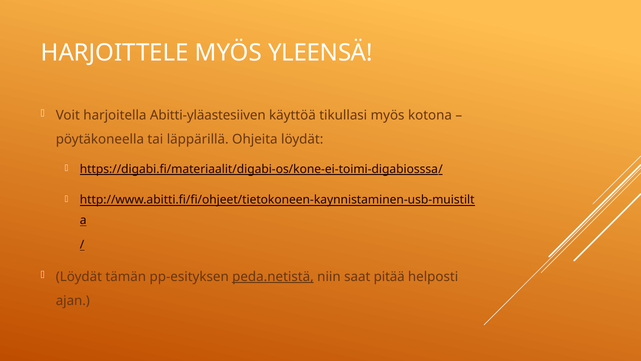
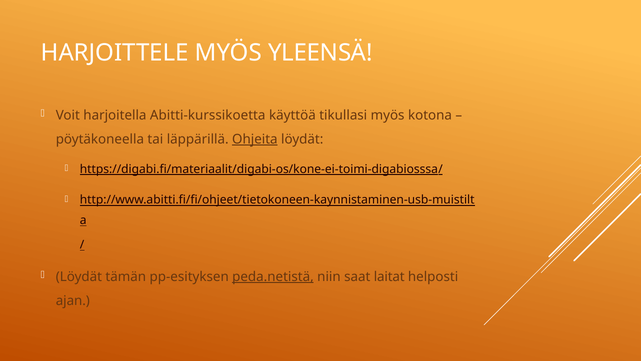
Abitti-yläastesiiven: Abitti-yläastesiiven -> Abitti-kurssikoetta
Ohjeita underline: none -> present
pitää: pitää -> laitat
